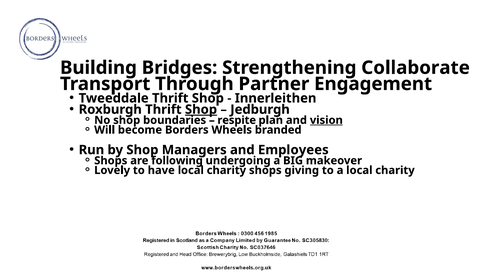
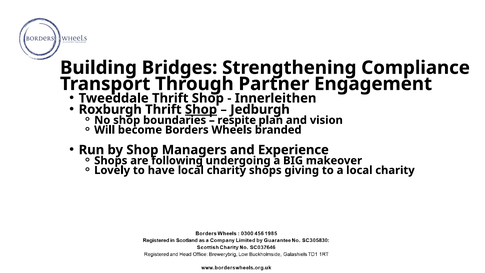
Collaborate: Collaborate -> Compliance
vision underline: present -> none
Employees: Employees -> Experience
